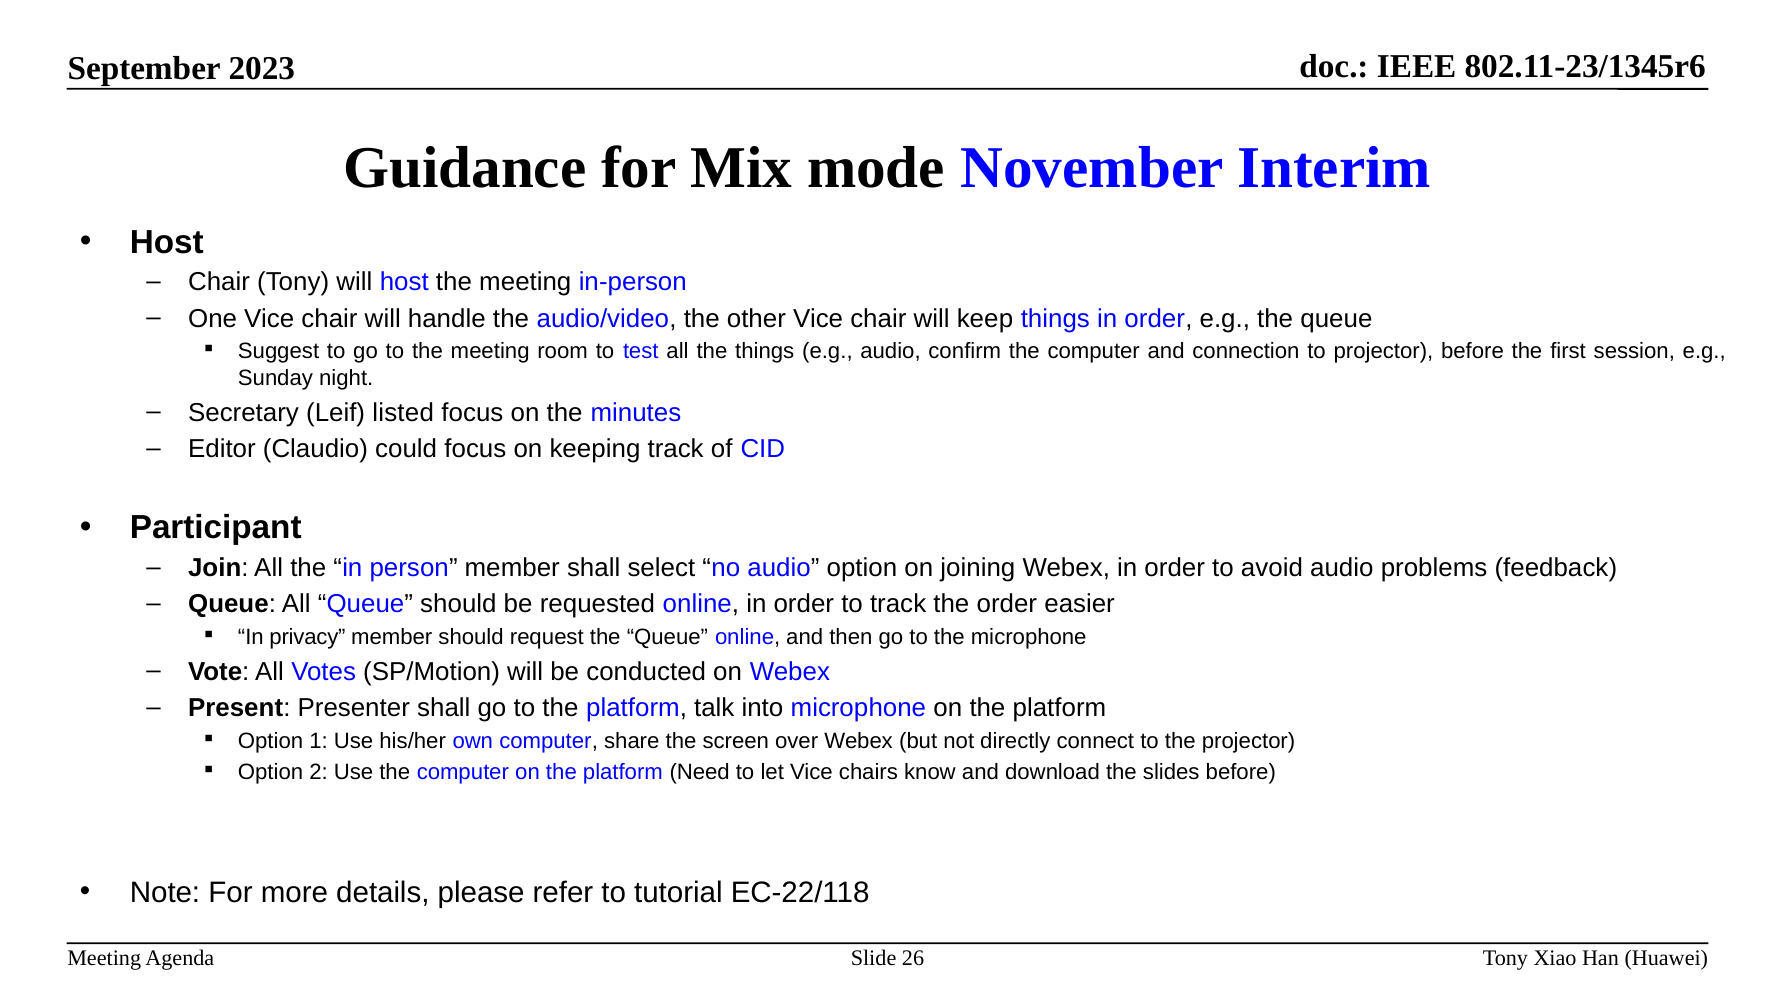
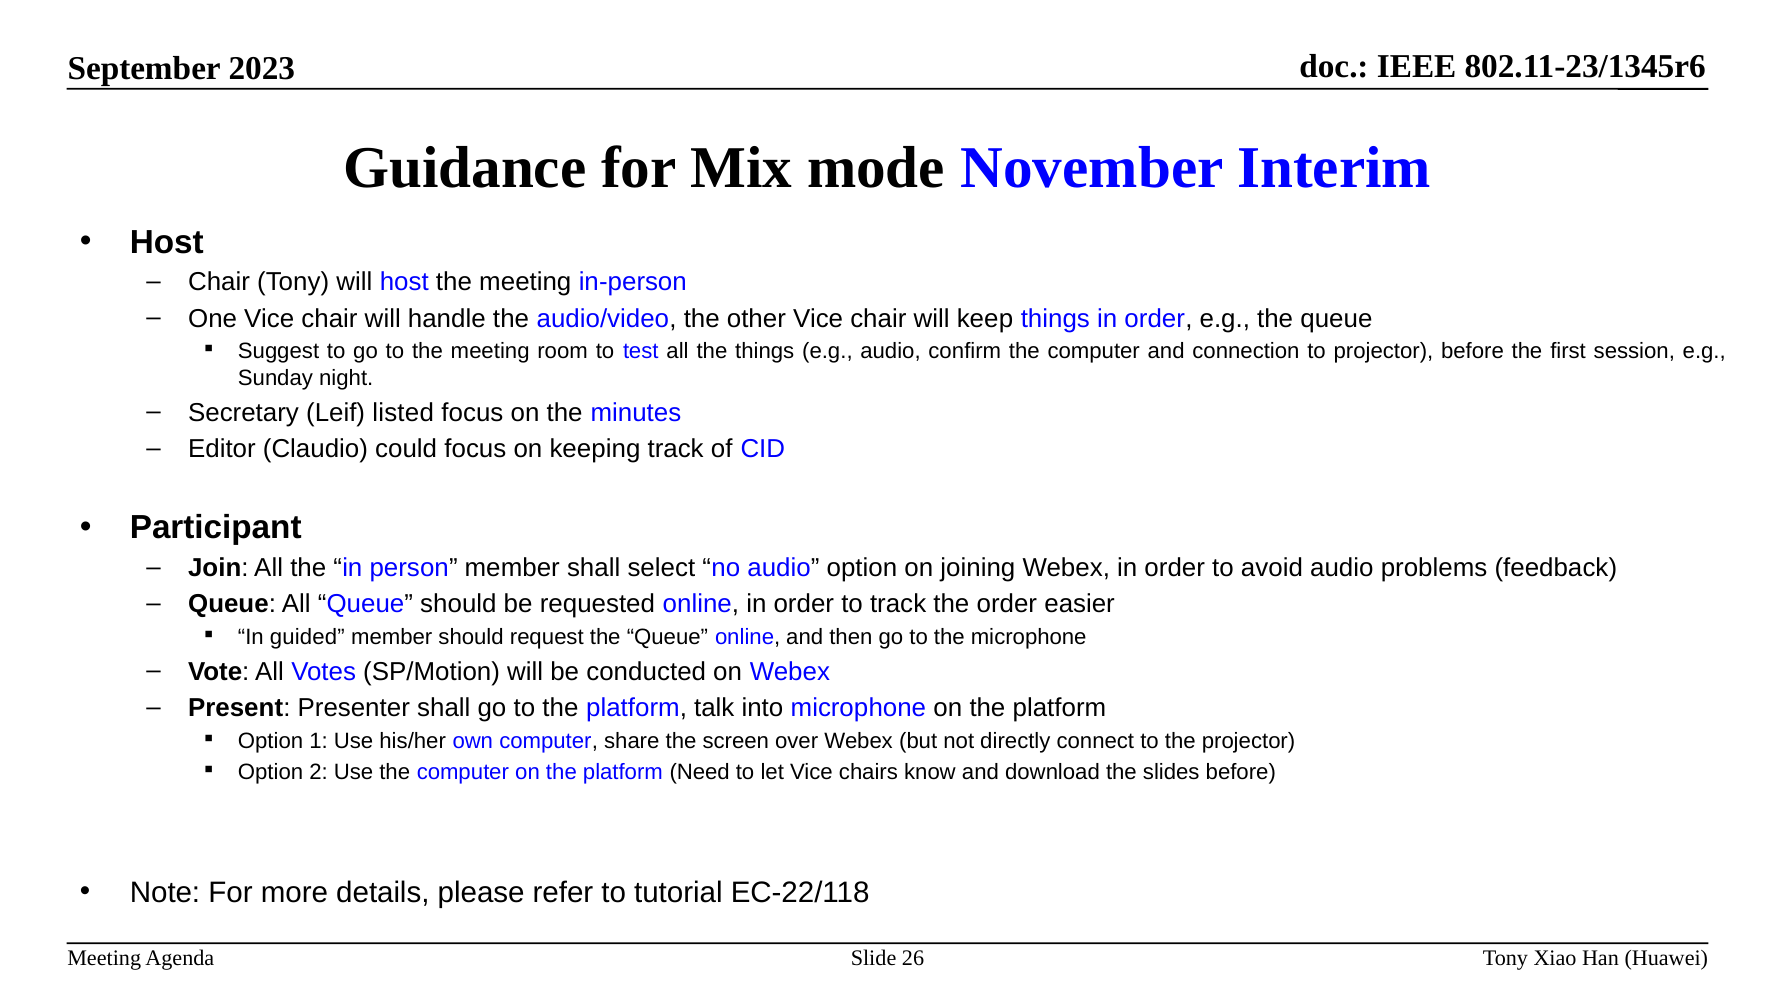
privacy: privacy -> guided
